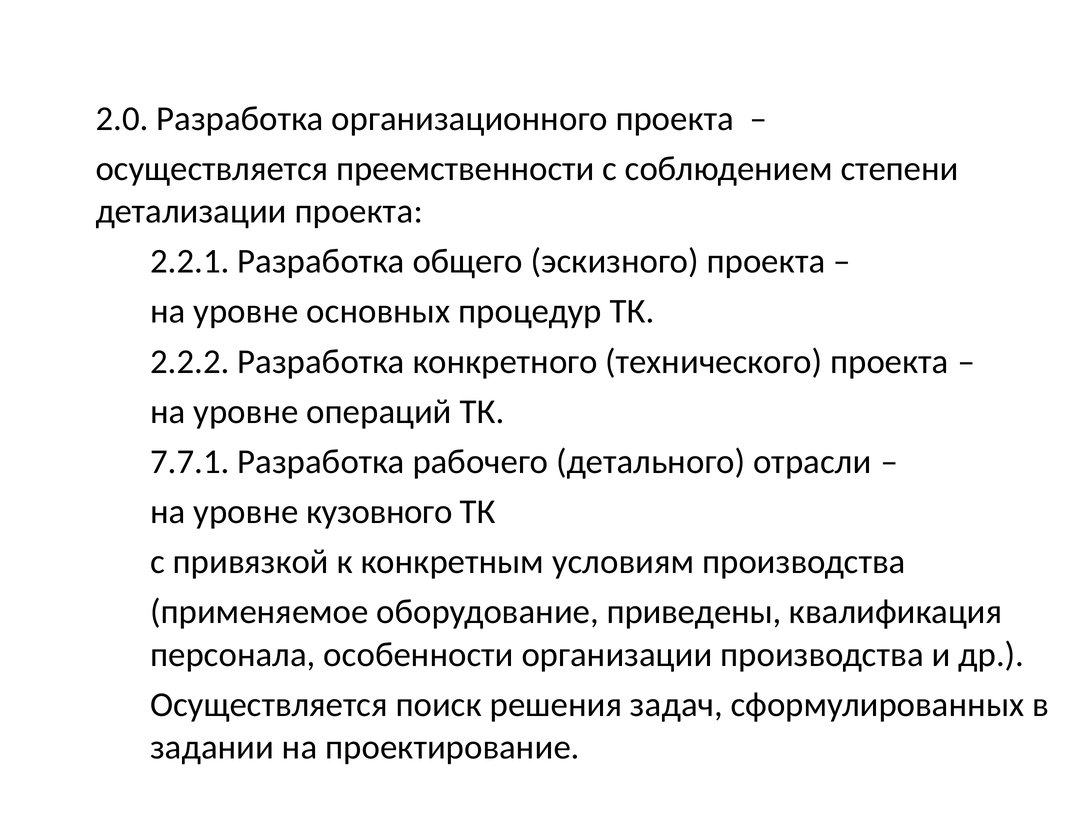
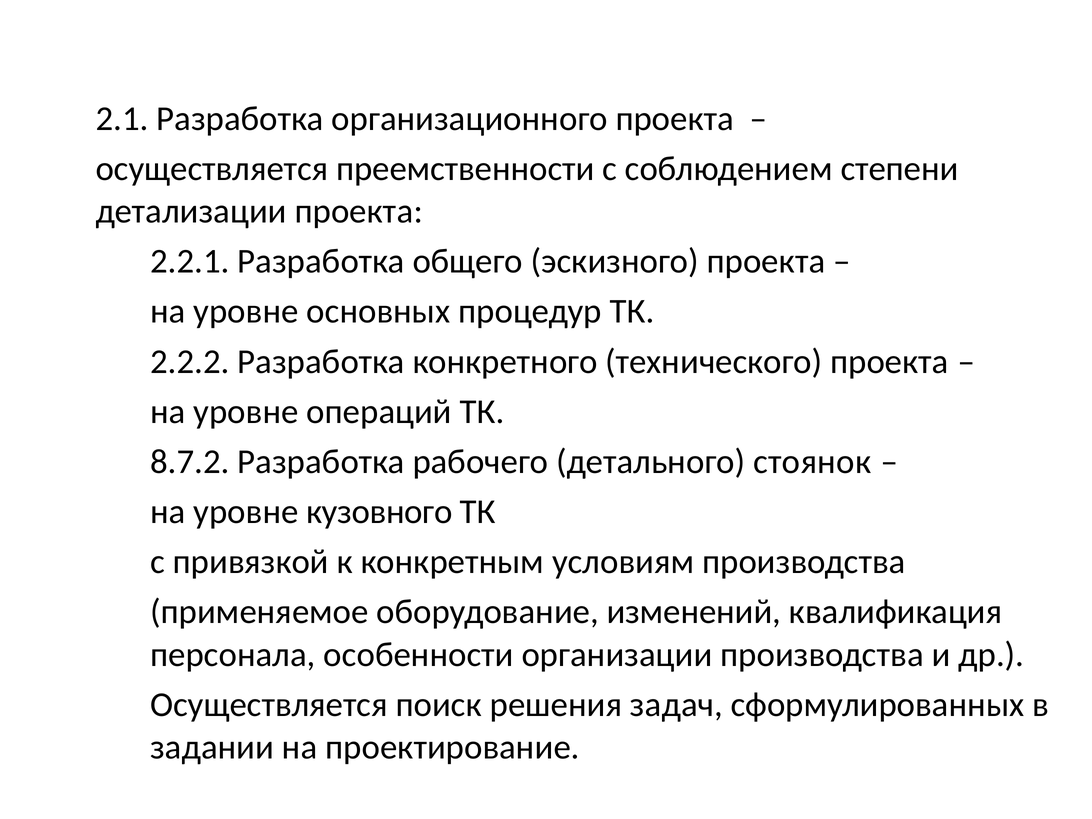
2.0: 2.0 -> 2.1
7.7.1: 7.7.1 -> 8.7.2
отрасли: отрасли -> стоянок
приведены: приведены -> изменений
